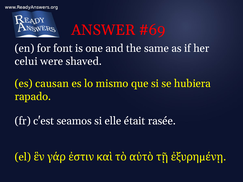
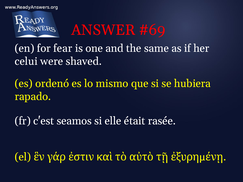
font: font -> fear
causan: causan -> ordenó
